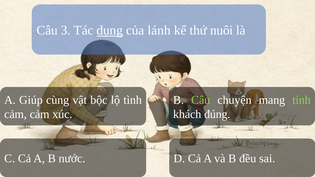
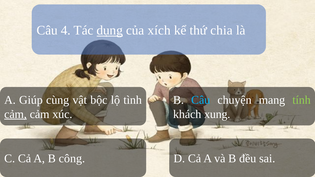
3: 3 -> 4
lánh: lánh -> xích
nuôi: nuôi -> chia
Câu at (201, 100) colour: light green -> light blue
cảm at (16, 114) underline: none -> present
đúng: đúng -> xung
nước: nước -> công
